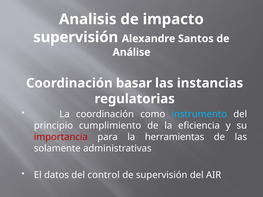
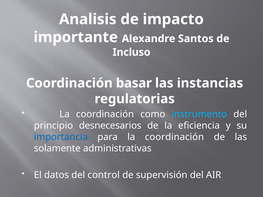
supervisión at (76, 37): supervisión -> importante
Análise: Análise -> Incluso
cumplimiento: cumplimiento -> desnecesarios
importancia colour: red -> blue
para la herramientas: herramientas -> coordinación
